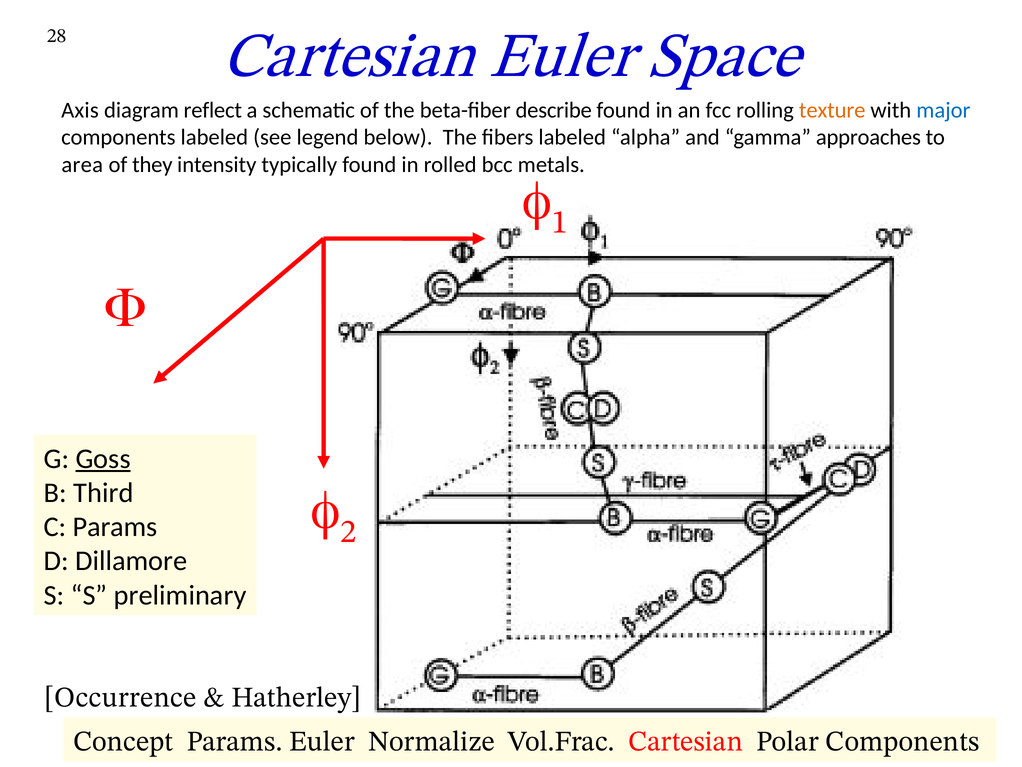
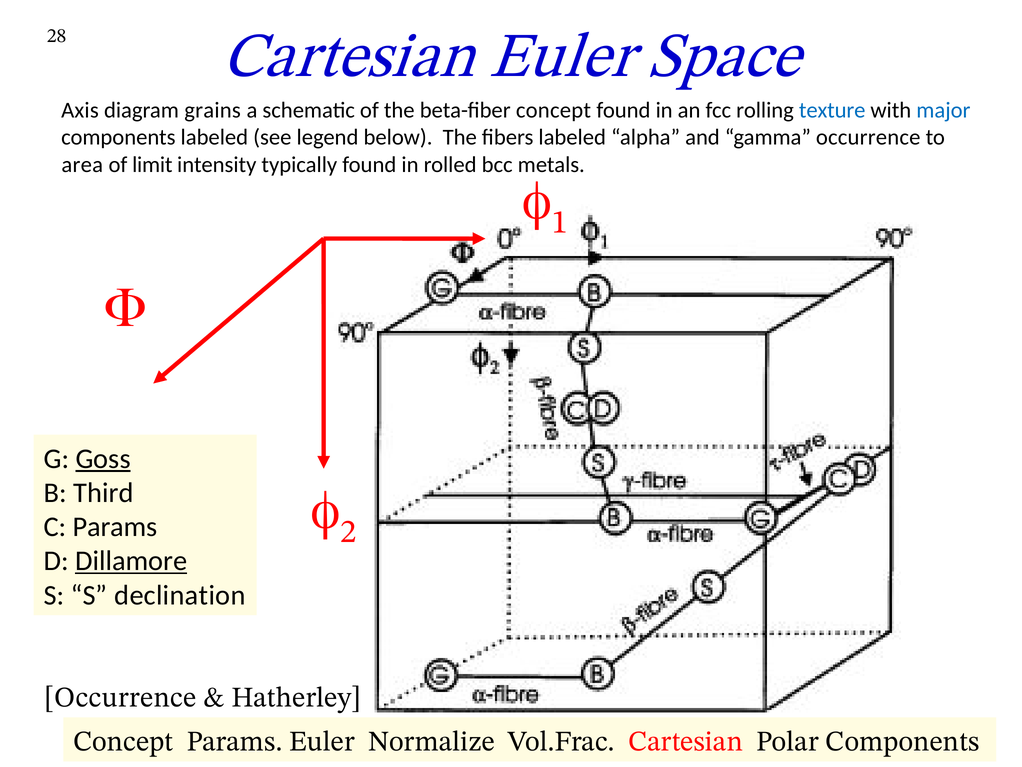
reflect: reflect -> grains
beta-fiber describe: describe -> concept
texture colour: orange -> blue
approaches at (868, 137): approaches -> occurrence
they: they -> limit
Dillamore underline: none -> present
preliminary: preliminary -> declination
